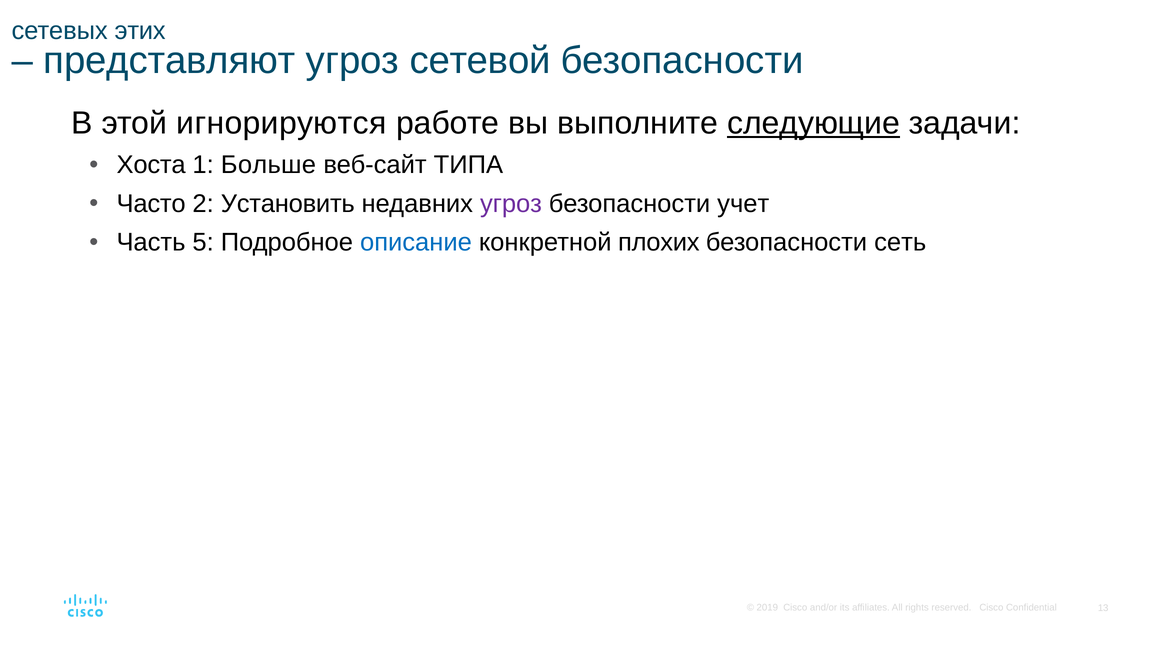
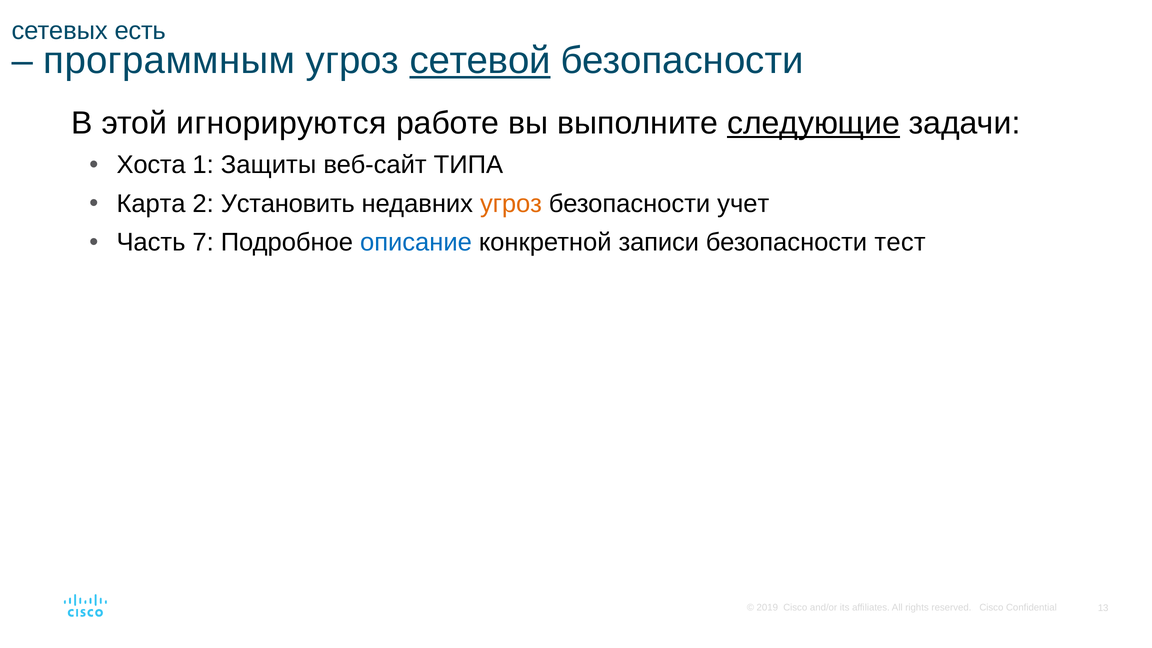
этих: этих -> есть
представляют: представляют -> программным
сетевой underline: none -> present
Больше: Больше -> Защиты
Часто: Часто -> Карта
угроз at (511, 204) colour: purple -> orange
5: 5 -> 7
плохих: плохих -> записи
сеть: сеть -> тест
